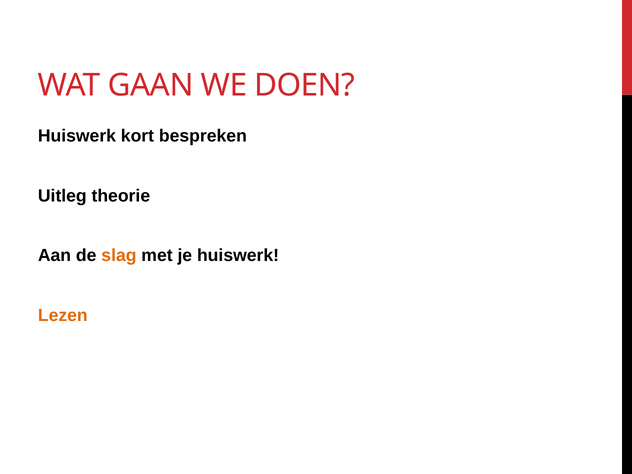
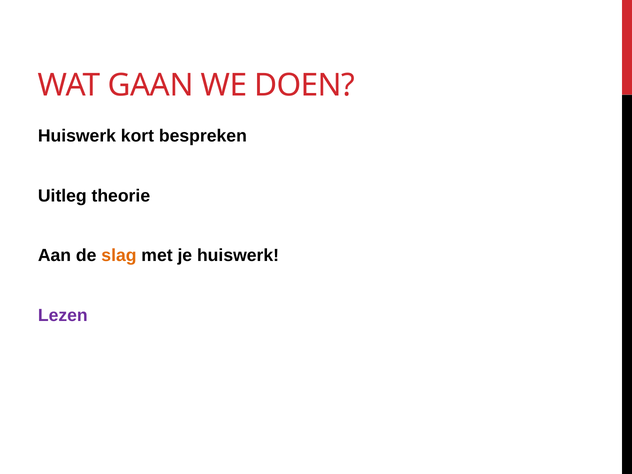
Lezen colour: orange -> purple
